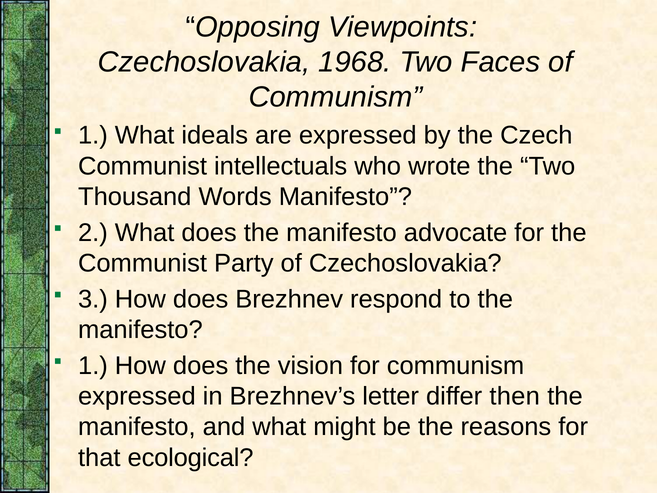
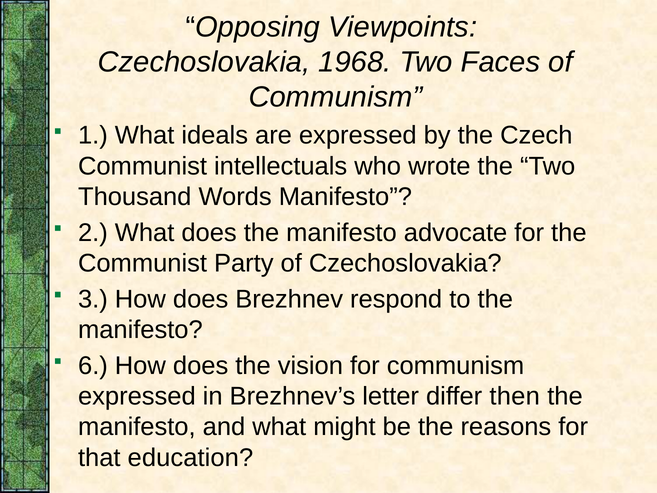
1 at (93, 365): 1 -> 6
ecological: ecological -> education
